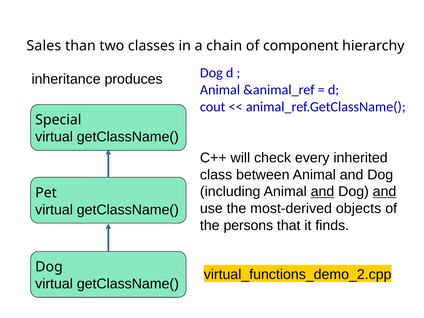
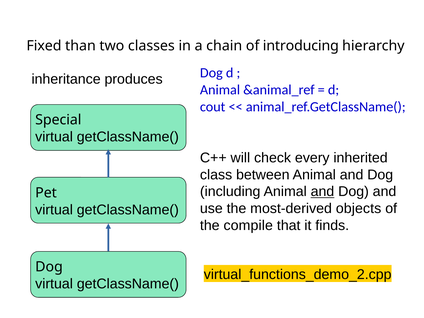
Sales: Sales -> Fixed
component: component -> introducing
and at (385, 192) underline: present -> none
persons: persons -> compile
